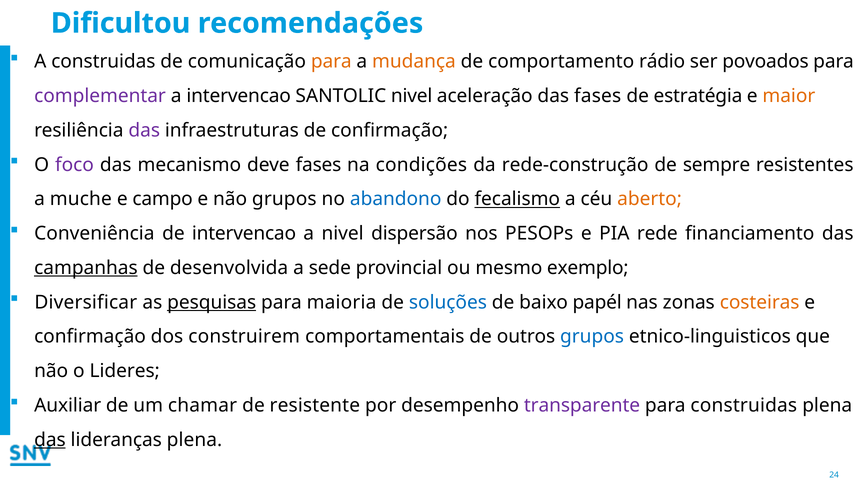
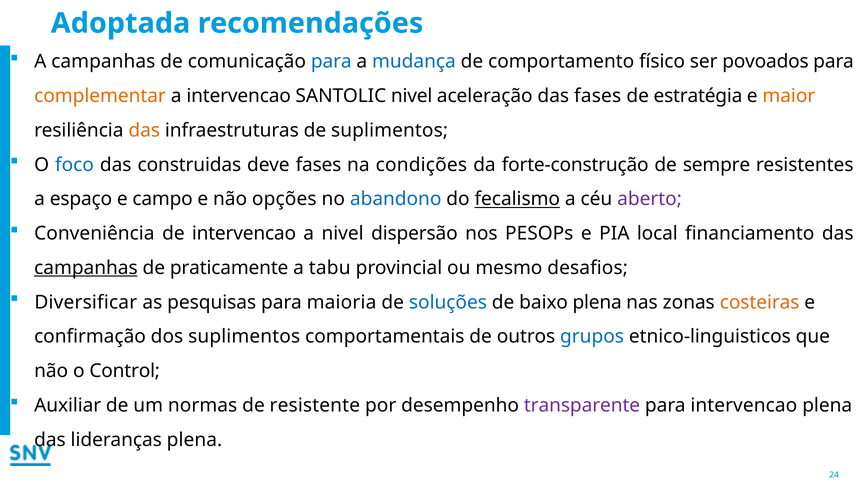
Dificultou: Dificultou -> Adoptada
A construidas: construidas -> campanhas
para at (331, 62) colour: orange -> blue
mudança colour: orange -> blue
rádio: rádio -> físico
complementar colour: purple -> orange
das at (144, 130) colour: purple -> orange
de confirmação: confirmação -> suplimentos
foco colour: purple -> blue
mecanismo: mecanismo -> construidas
rede-construção: rede-construção -> forte-construção
muche: muche -> espaço
não grupos: grupos -> opções
aberto colour: orange -> purple
rede: rede -> local
desenvolvida: desenvolvida -> praticamente
sede: sede -> tabu
exemplo: exemplo -> desafios
pesquisas underline: present -> none
baixo papél: papél -> plena
dos construirem: construirem -> suplimentos
Lideres: Lideres -> Control
chamar: chamar -> normas
para construidas: construidas -> intervencao
das at (50, 440) underline: present -> none
